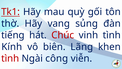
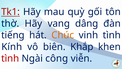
sủng: sủng -> dâng
Chúc colour: red -> orange
Lãng: Lãng -> Khắp
